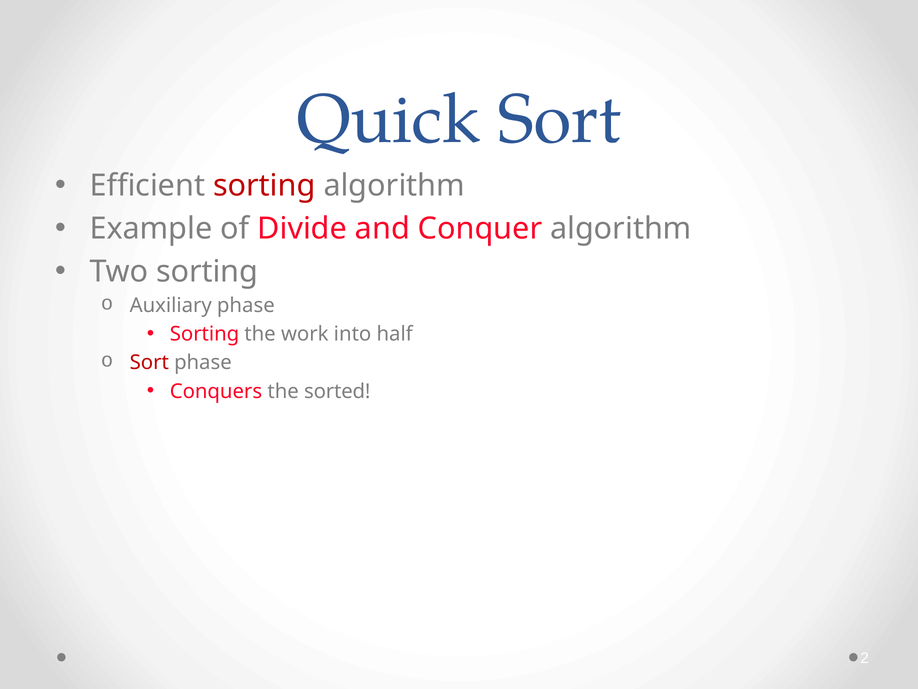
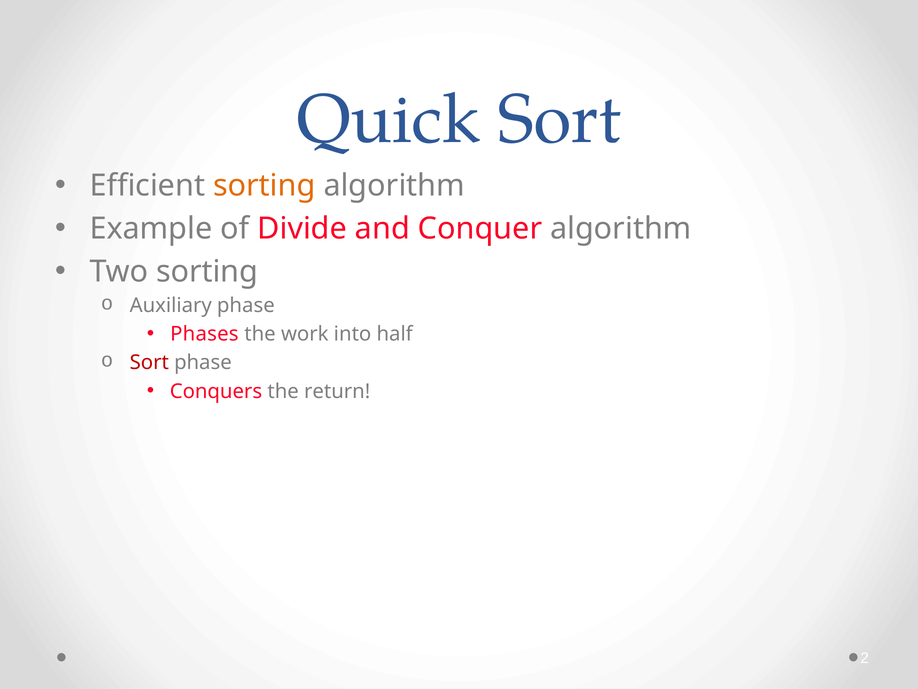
sorting at (264, 186) colour: red -> orange
Sorting at (205, 334): Sorting -> Phases
sorted: sorted -> return
